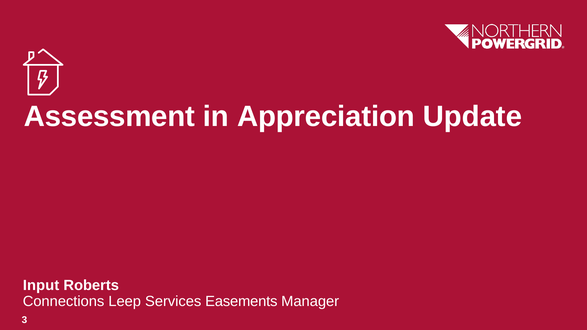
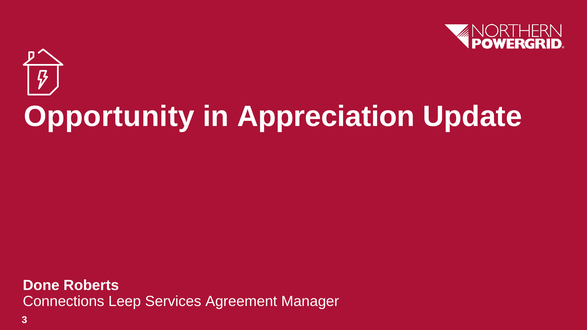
Assessment: Assessment -> Opportunity
Input: Input -> Done
Easements: Easements -> Agreement
